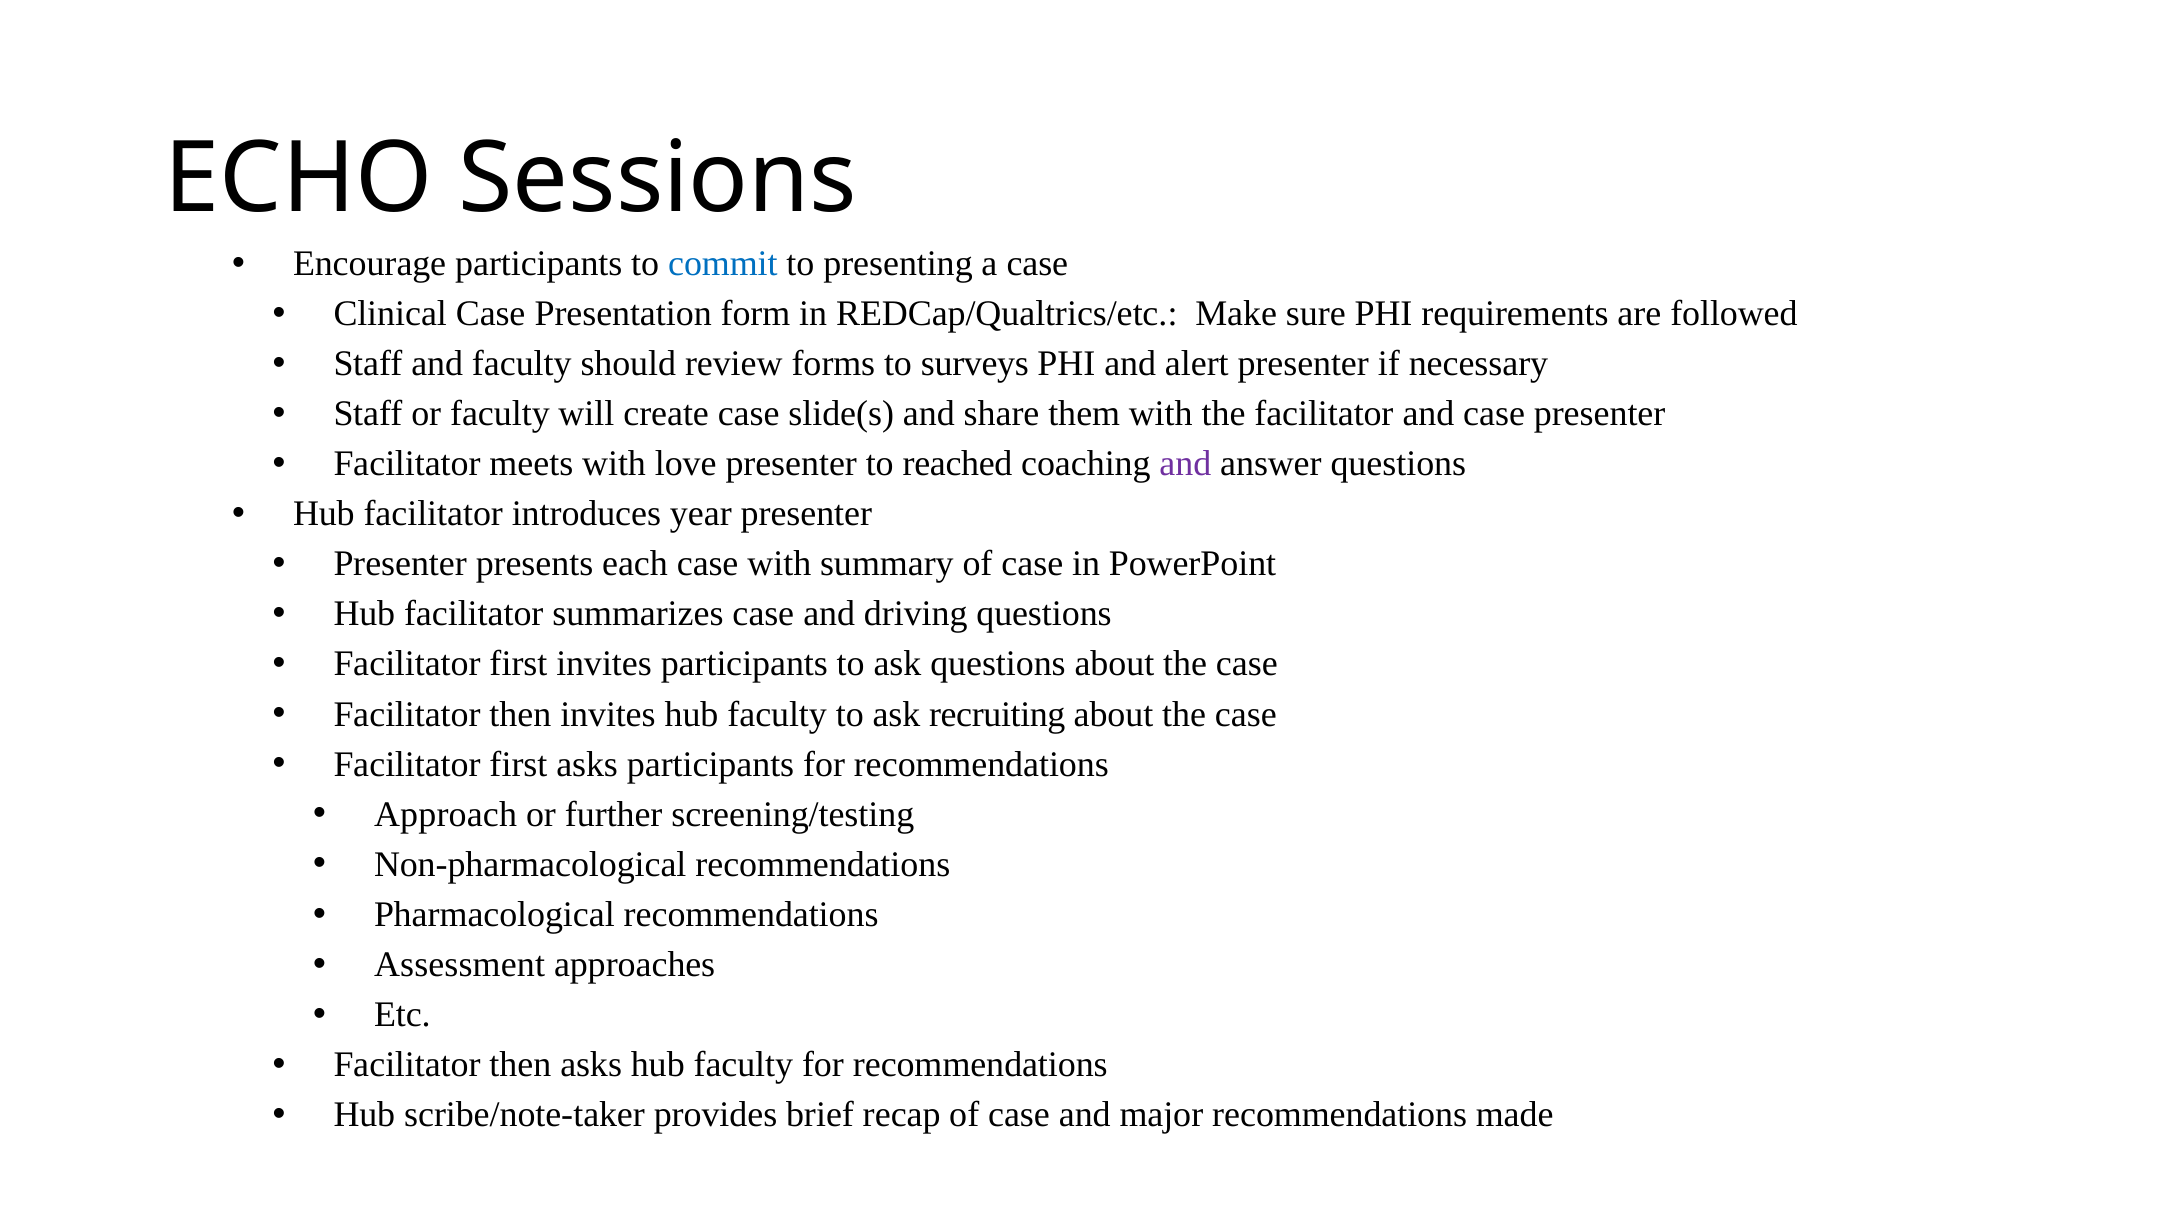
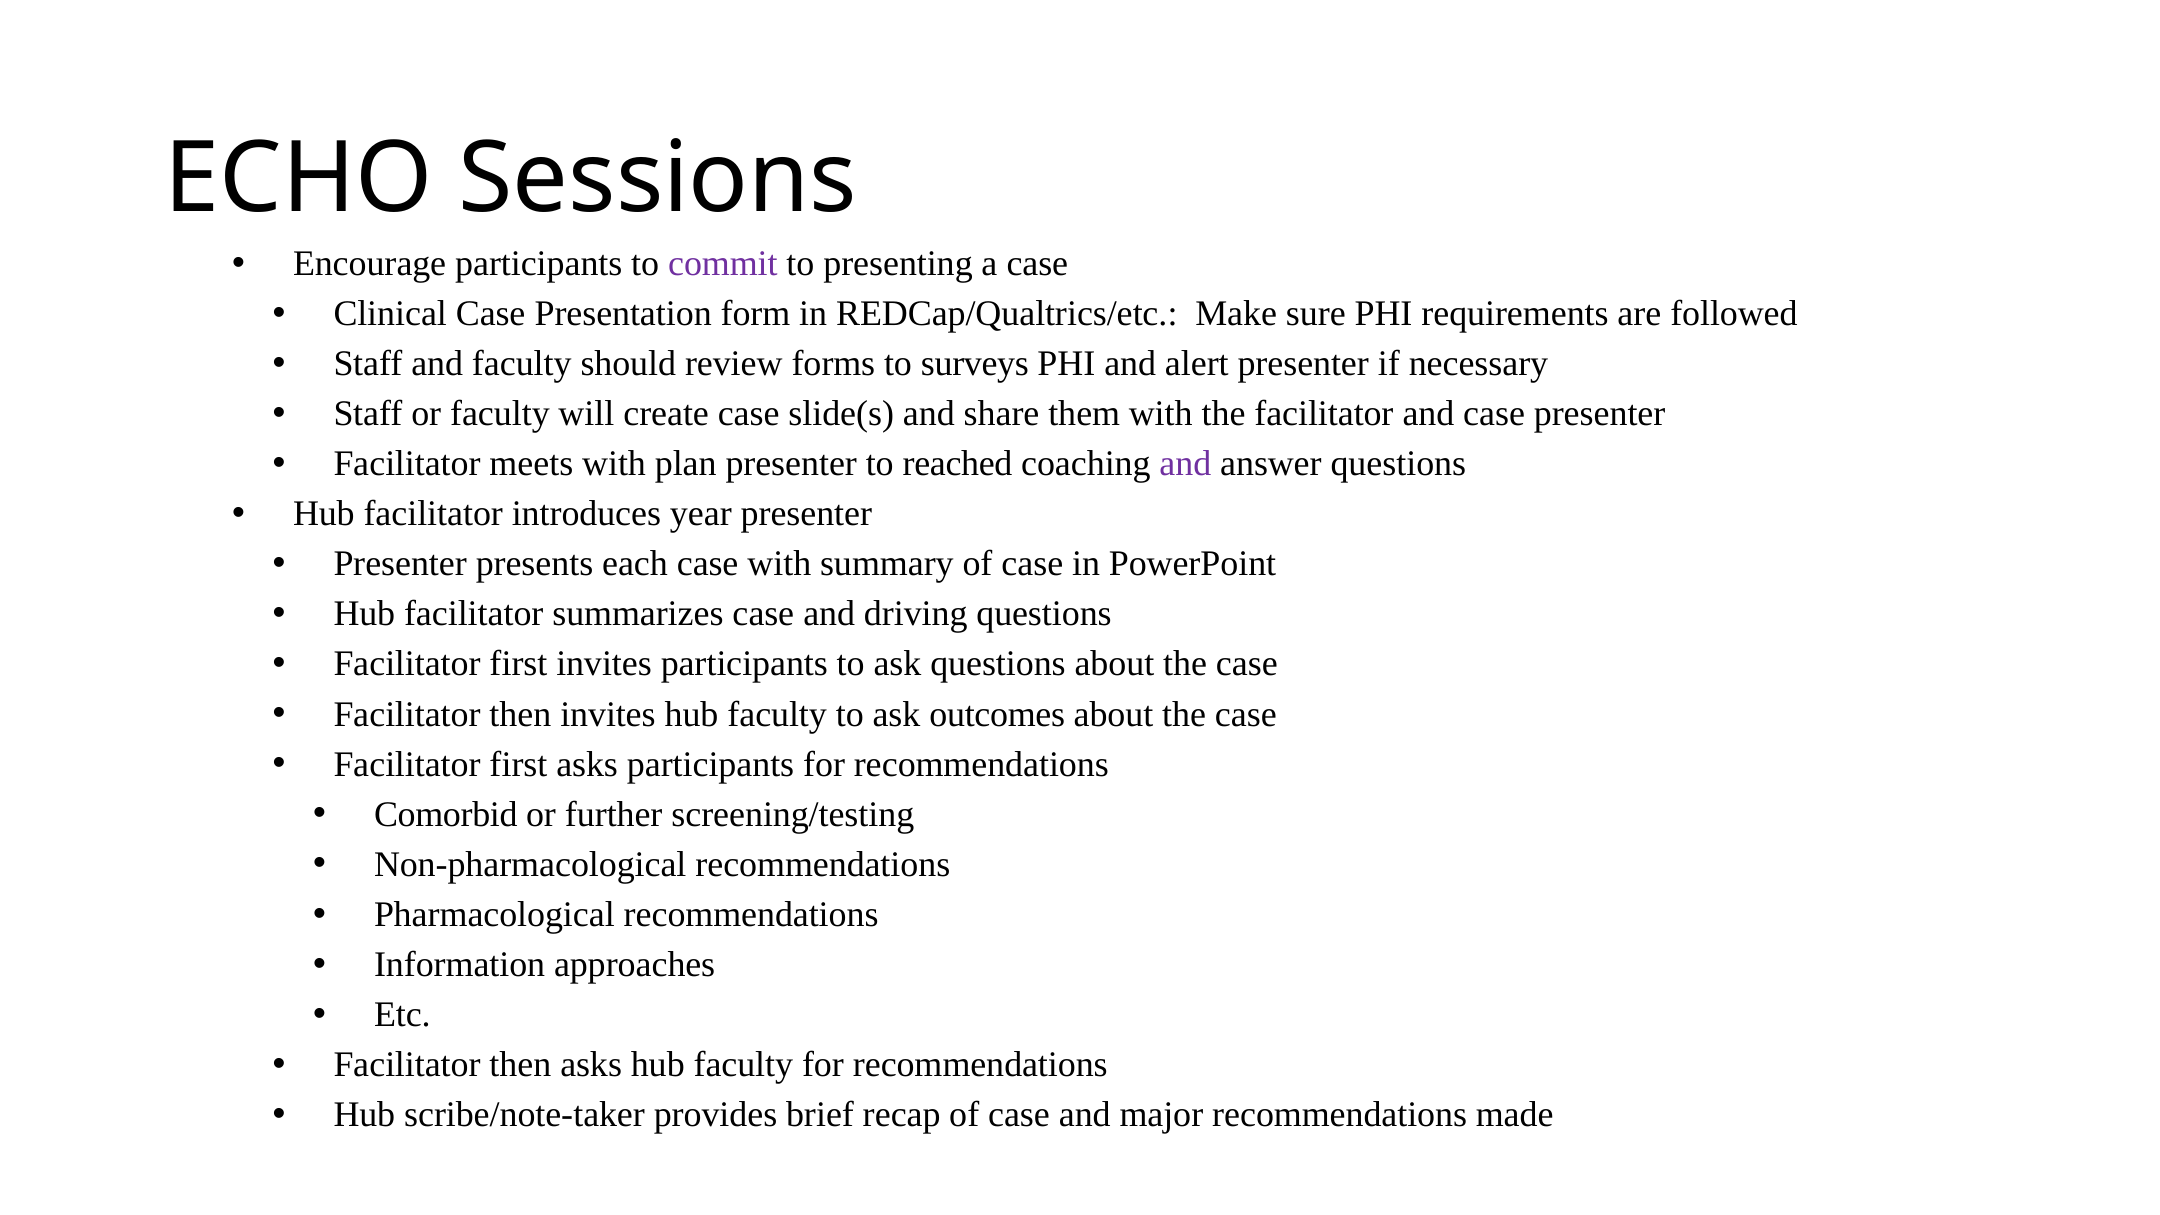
commit colour: blue -> purple
love: love -> plan
recruiting: recruiting -> outcomes
Approach: Approach -> Comorbid
Assessment: Assessment -> Information
